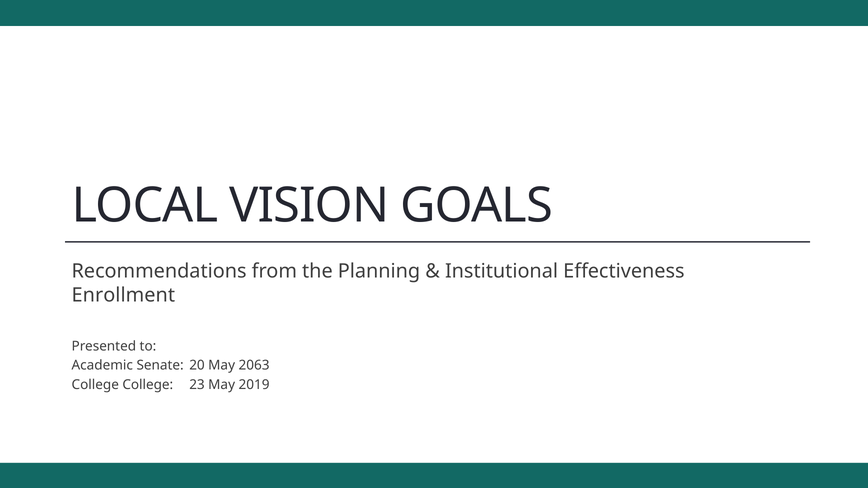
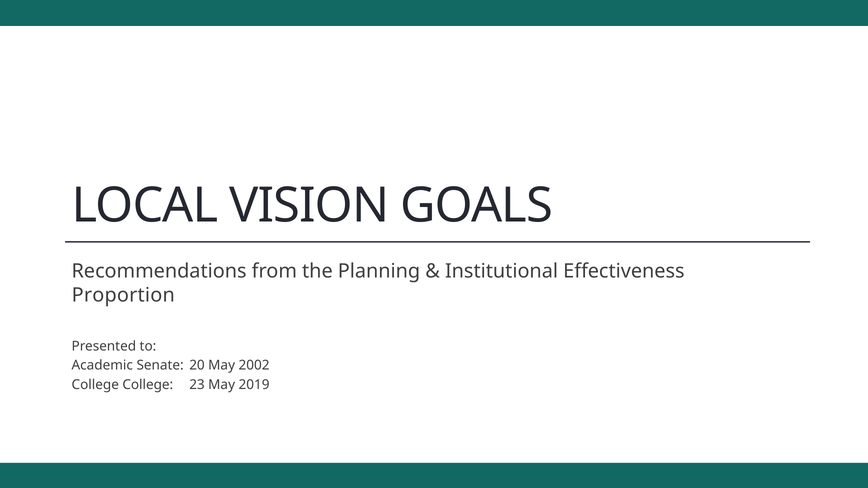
Enrollment: Enrollment -> Proportion
2063: 2063 -> 2002
